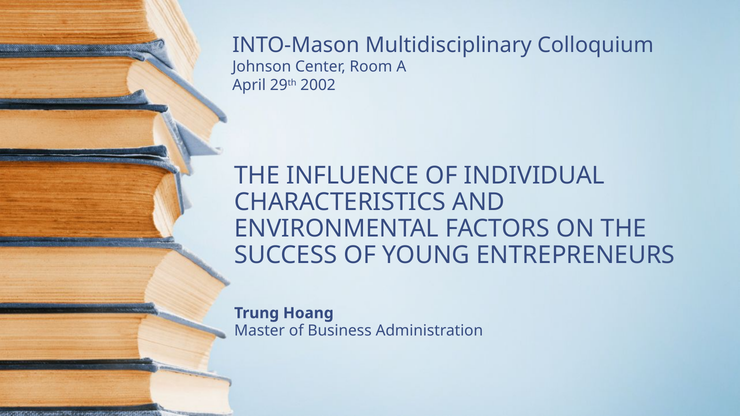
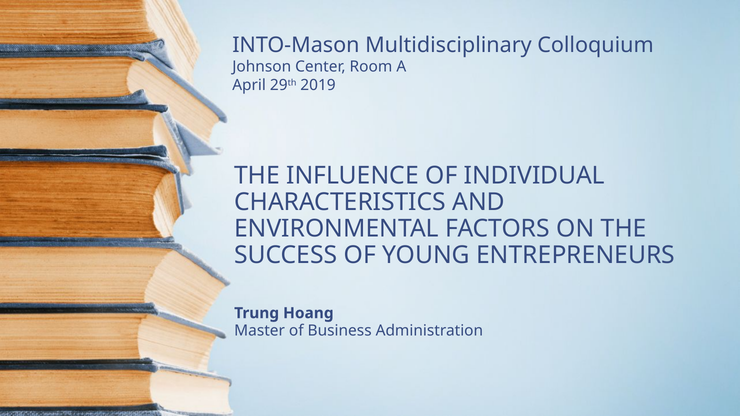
2002: 2002 -> 2019
